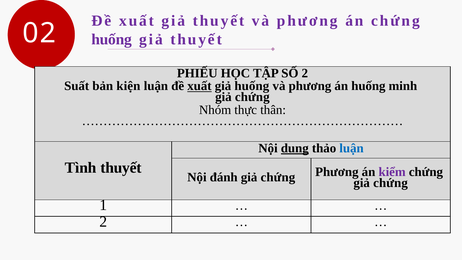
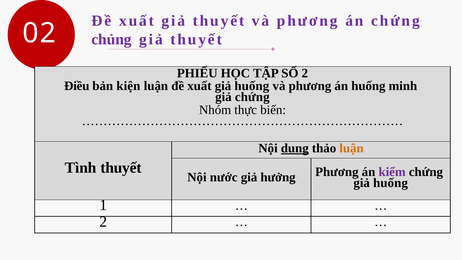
huống at (112, 39): huống -> chủng
Suất: Suất -> Điều
xuất at (199, 86) underline: present -> none
thân: thân -> biến
luận at (352, 148) colour: blue -> orange
đánh: đánh -> nước
chứng at (278, 177): chứng -> hưởng
chứng at (391, 183): chứng -> huống
